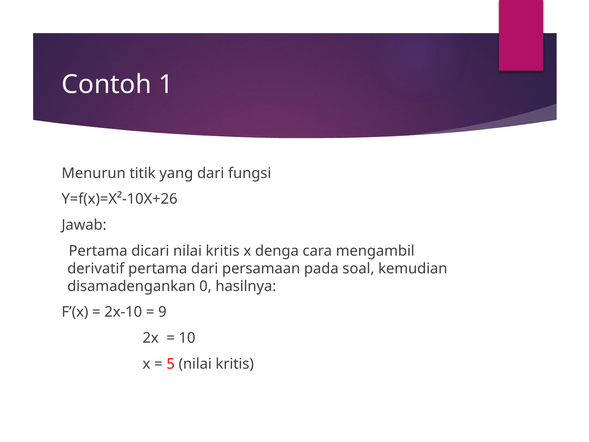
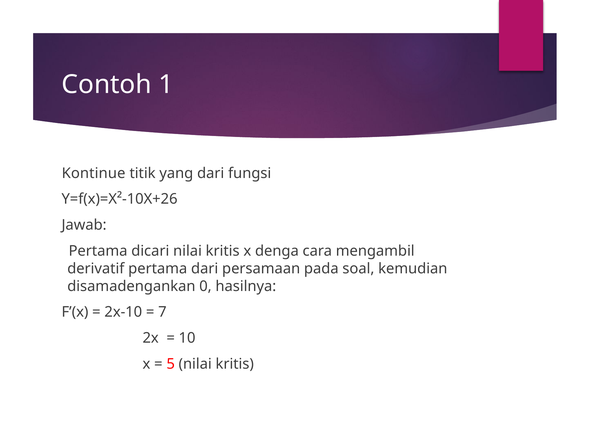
Menurun: Menurun -> Kontinue
9: 9 -> 7
